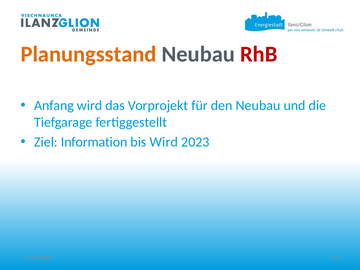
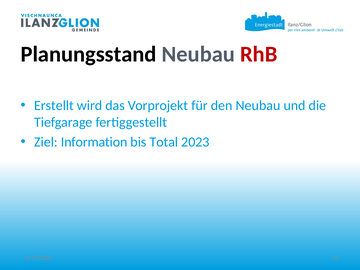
Planungsstand colour: orange -> black
Anfang: Anfang -> Erstellt
bis Wird: Wird -> Total
